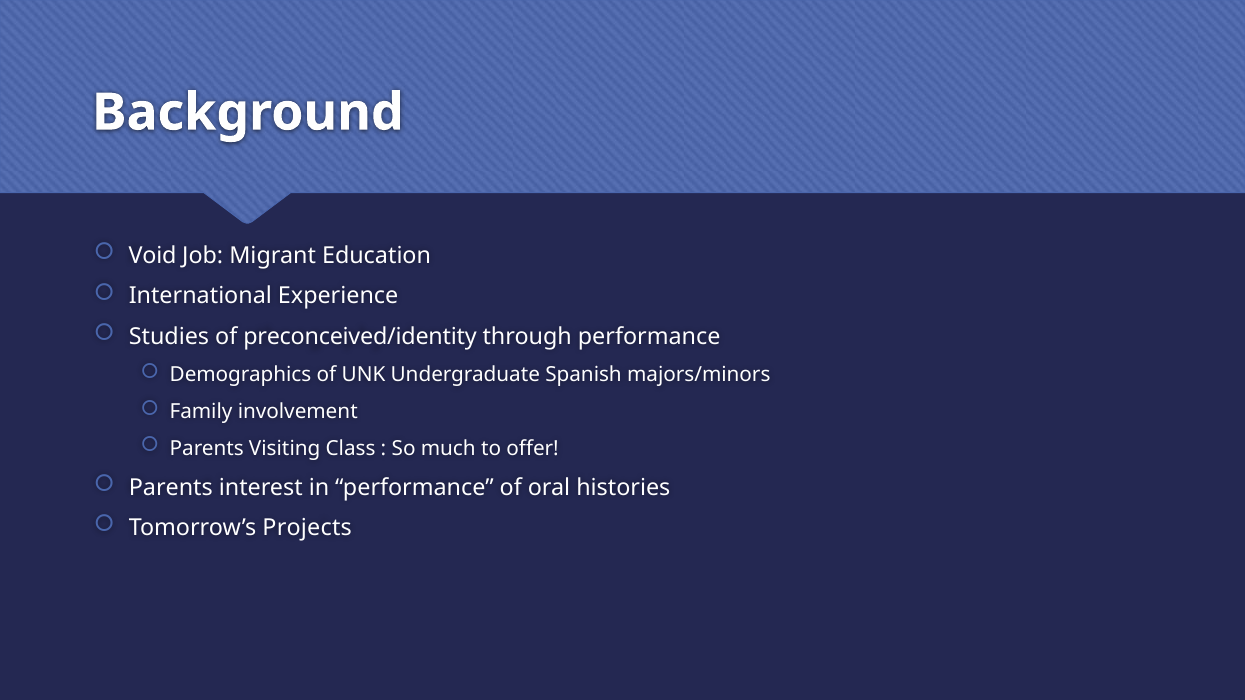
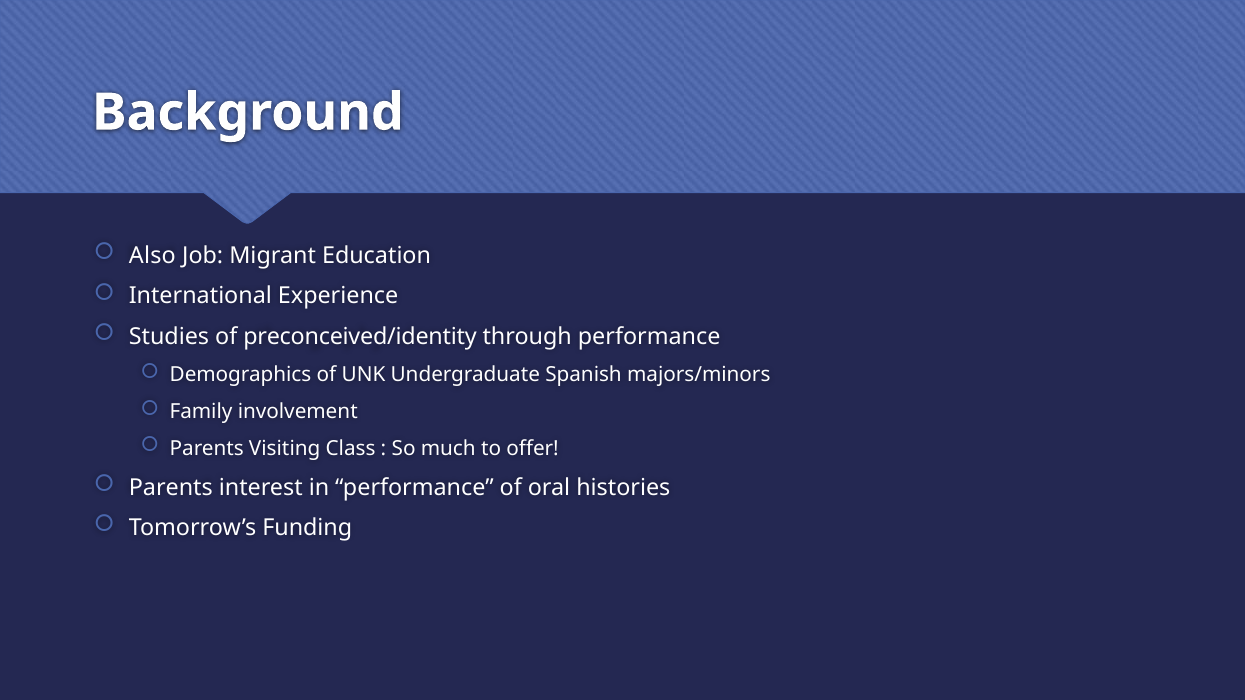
Void: Void -> Also
Projects: Projects -> Funding
